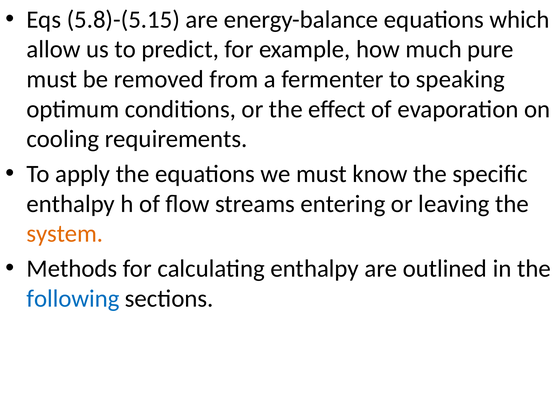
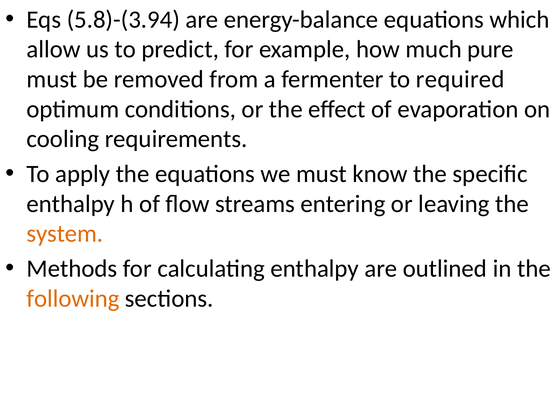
5.8)-(5.15: 5.8)-(5.15 -> 5.8)-(3.94
speaking: speaking -> required
following colour: blue -> orange
